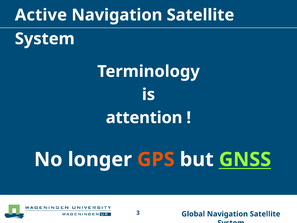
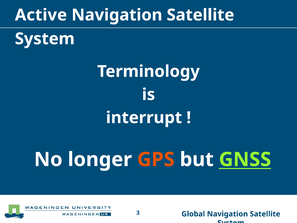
attention: attention -> interrupt
